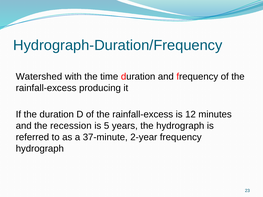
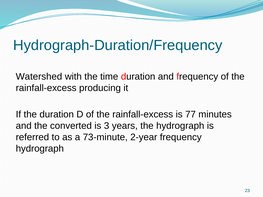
12: 12 -> 77
recession: recession -> converted
5: 5 -> 3
37-minute: 37-minute -> 73-minute
